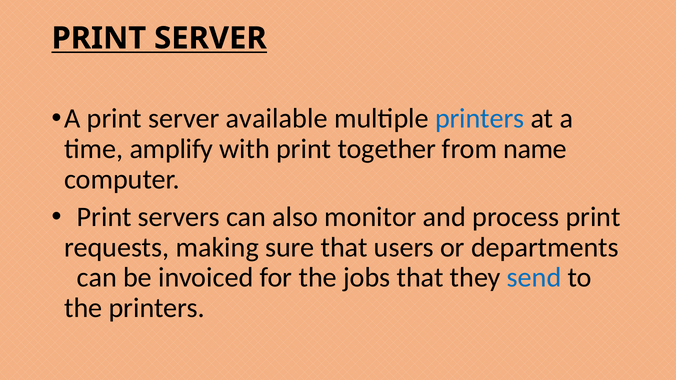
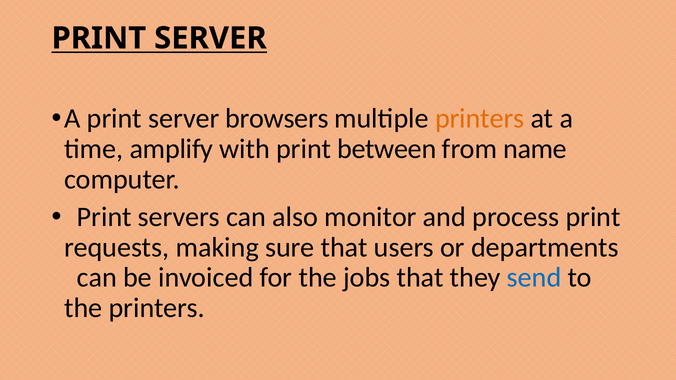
available: available -> browsers
printers at (480, 119) colour: blue -> orange
together: together -> between
